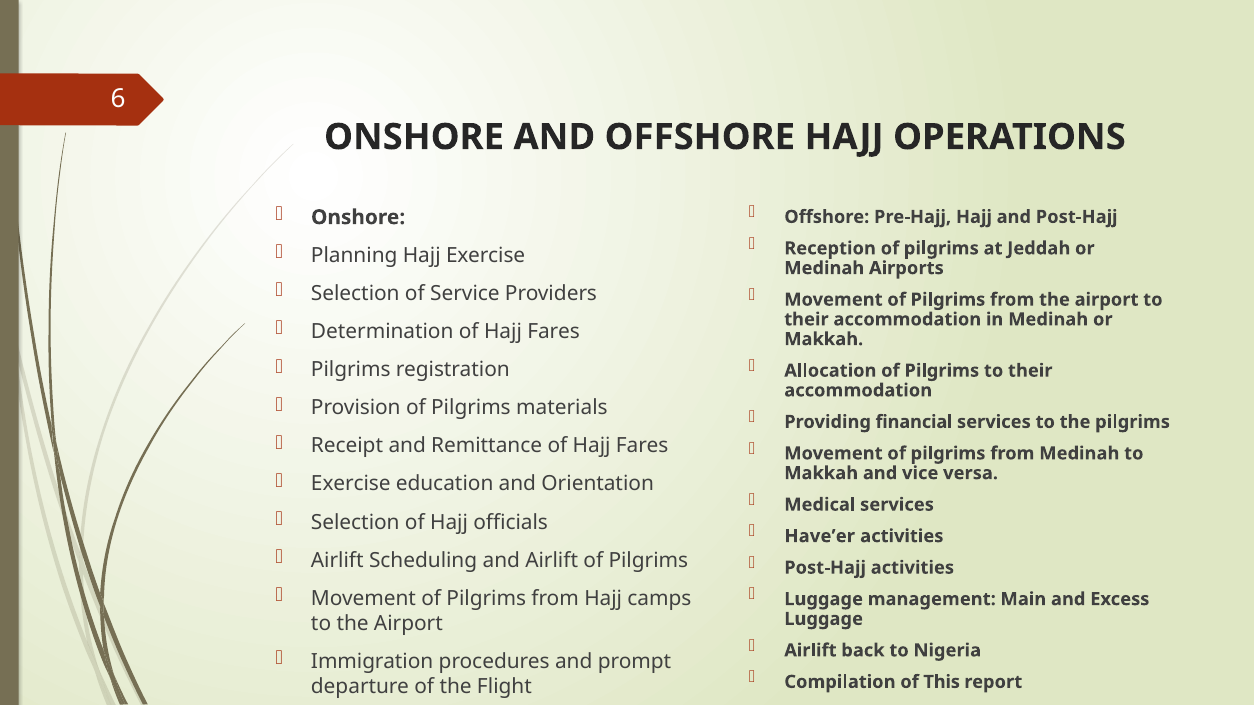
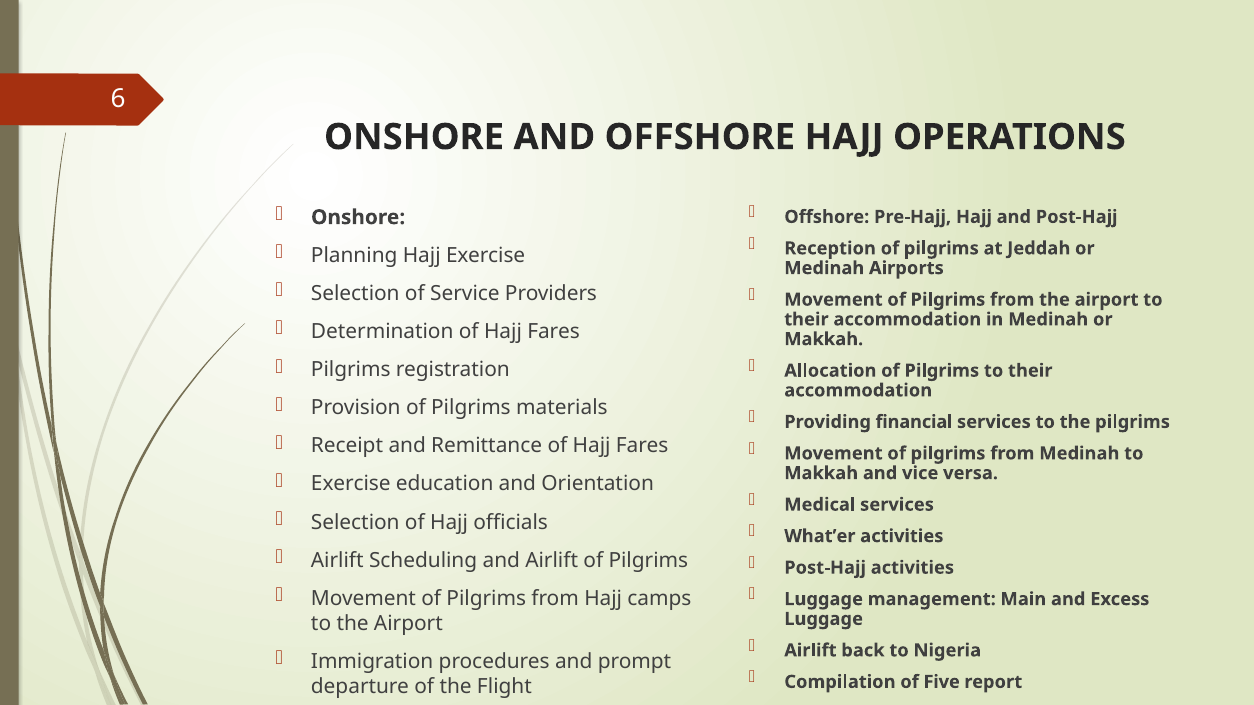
Have’er: Have’er -> What’er
This: This -> Five
